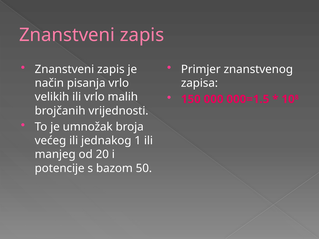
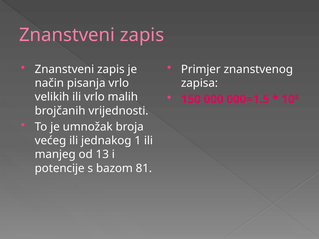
20: 20 -> 13
50: 50 -> 81
